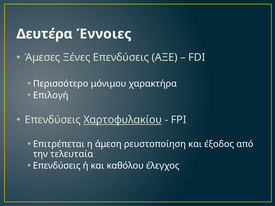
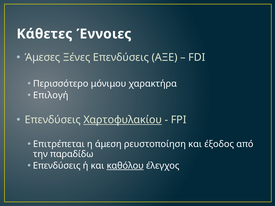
Δευτέρα: Δευτέρα -> Κάθετες
τελευταία: τελευταία -> παραδίδω
καθόλου underline: none -> present
